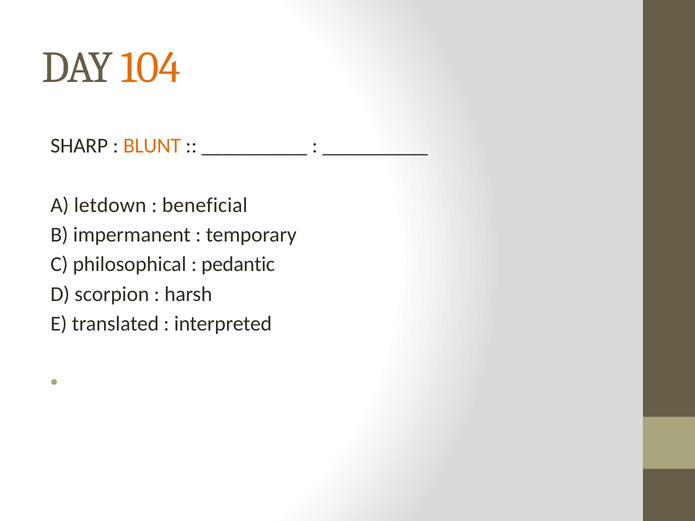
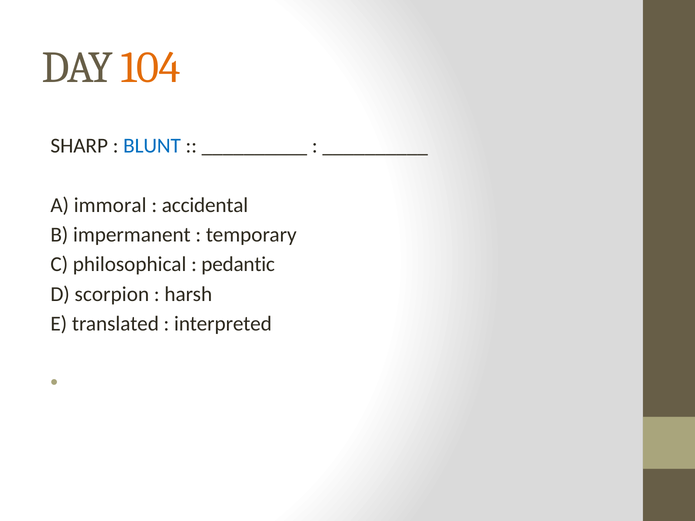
BLUNT colour: orange -> blue
letdown: letdown -> immoral
beneficial: beneficial -> accidental
